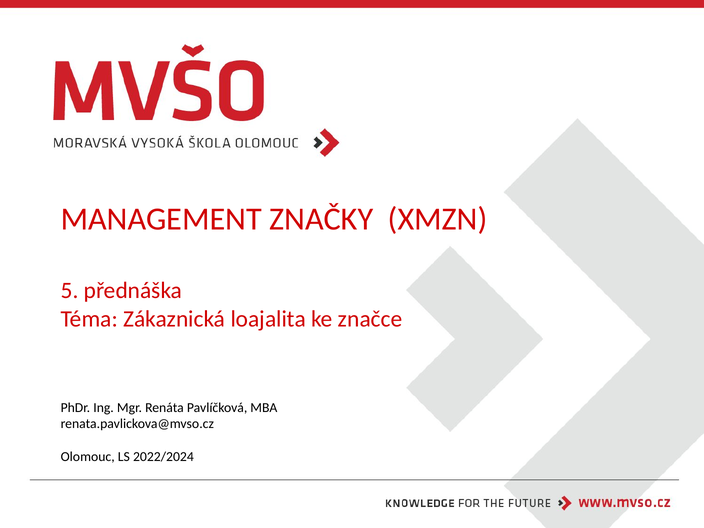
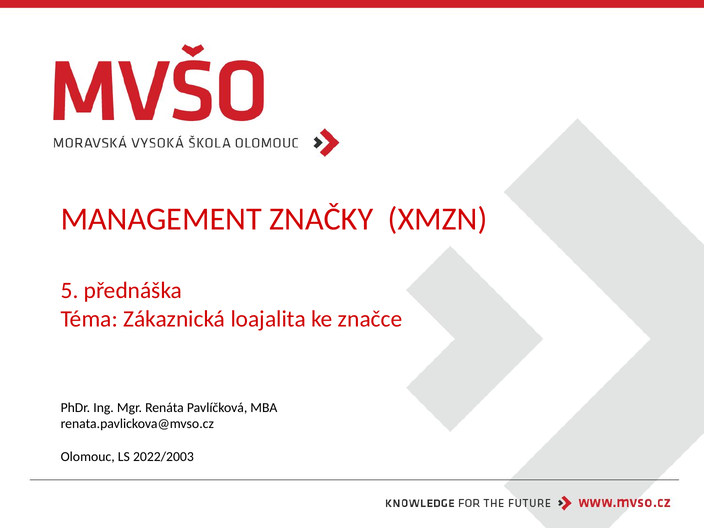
2022/2024: 2022/2024 -> 2022/2003
